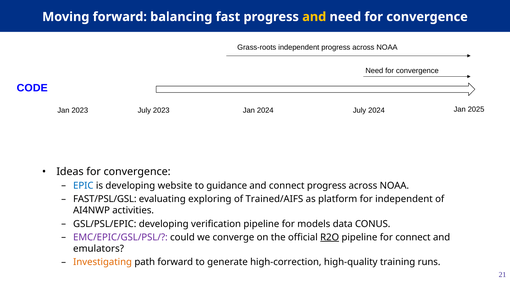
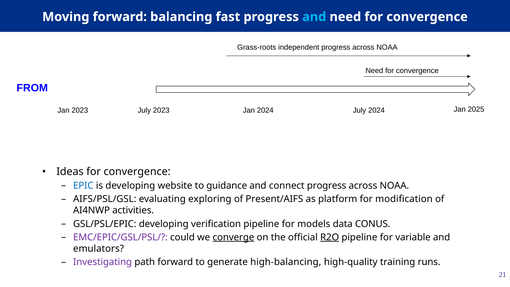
and at (314, 17) colour: yellow -> light blue
CODE: CODE -> FROM
FAST/PSL/GSL: FAST/PSL/GSL -> AIFS/PSL/GSL
Trained/AIFS: Trained/AIFS -> Present/AIFS
for independent: independent -> modification
converge underline: none -> present
for connect: connect -> variable
Investigating colour: orange -> purple
high-correction: high-correction -> high-balancing
